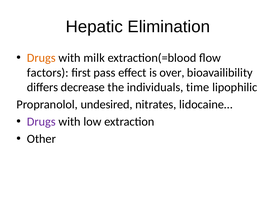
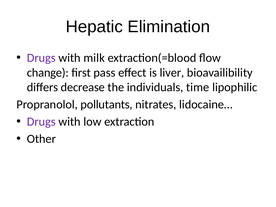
Drugs at (41, 58) colour: orange -> purple
factors: factors -> change
over: over -> liver
undesired: undesired -> pollutants
